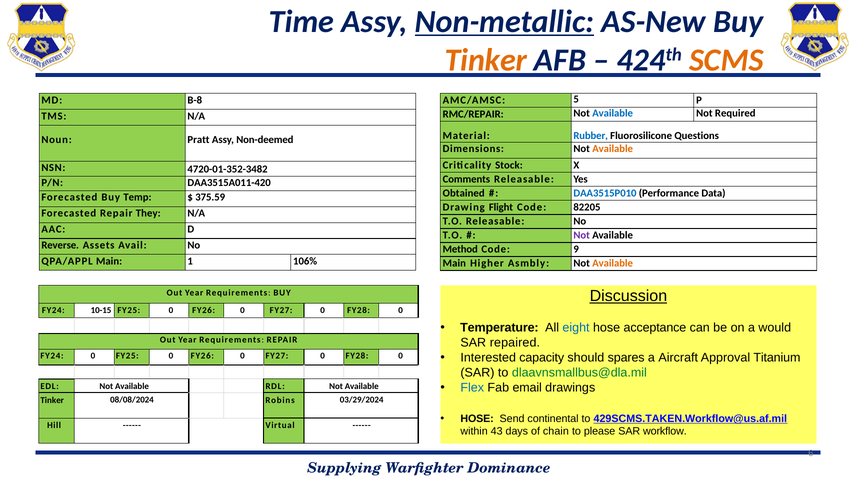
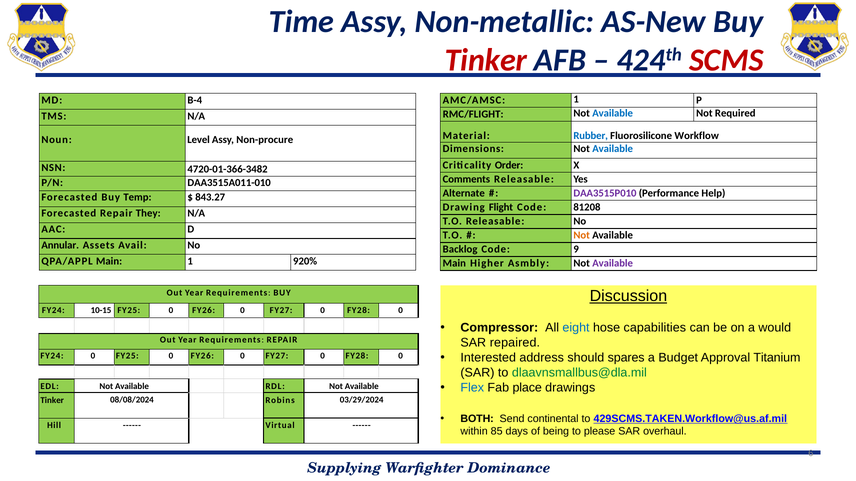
Non-metallic underline: present -> none
Tinker at (486, 60) colour: orange -> red
SCMS colour: orange -> red
B-8: B-8 -> B-4
AMC/AMSC 5: 5 -> 1
RMC/REPAIR: RMC/REPAIR -> RMC/FLIGHT
Questions: Questions -> Workflow
Pratt: Pratt -> Level
Non-deemed: Non-deemed -> Non-procure
Available at (613, 149) colour: orange -> blue
Stock: Stock -> Order
4720-01-352-3482: 4720-01-352-3482 -> 4720-01-366-3482
DAA3515A011-420: DAA3515A011-420 -> DAA3515A011-010
Obtained: Obtained -> Alternate
DAA3515P010 colour: blue -> purple
Data: Data -> Help
375.59: 375.59 -> 843.27
82205: 82205 -> 81208
Not at (582, 236) colour: purple -> orange
Reverse: Reverse -> Annular
Method: Method -> Backlog
106%: 106% -> 920%
Available at (613, 264) colour: orange -> purple
Temperature: Temperature -> Compressor
acceptance: acceptance -> capabilities
capacity: capacity -> address
Aircraft: Aircraft -> Budget
email: email -> place
HOSE at (477, 419): HOSE -> BOTH
43: 43 -> 85
chain: chain -> being
workflow: workflow -> overhaul
